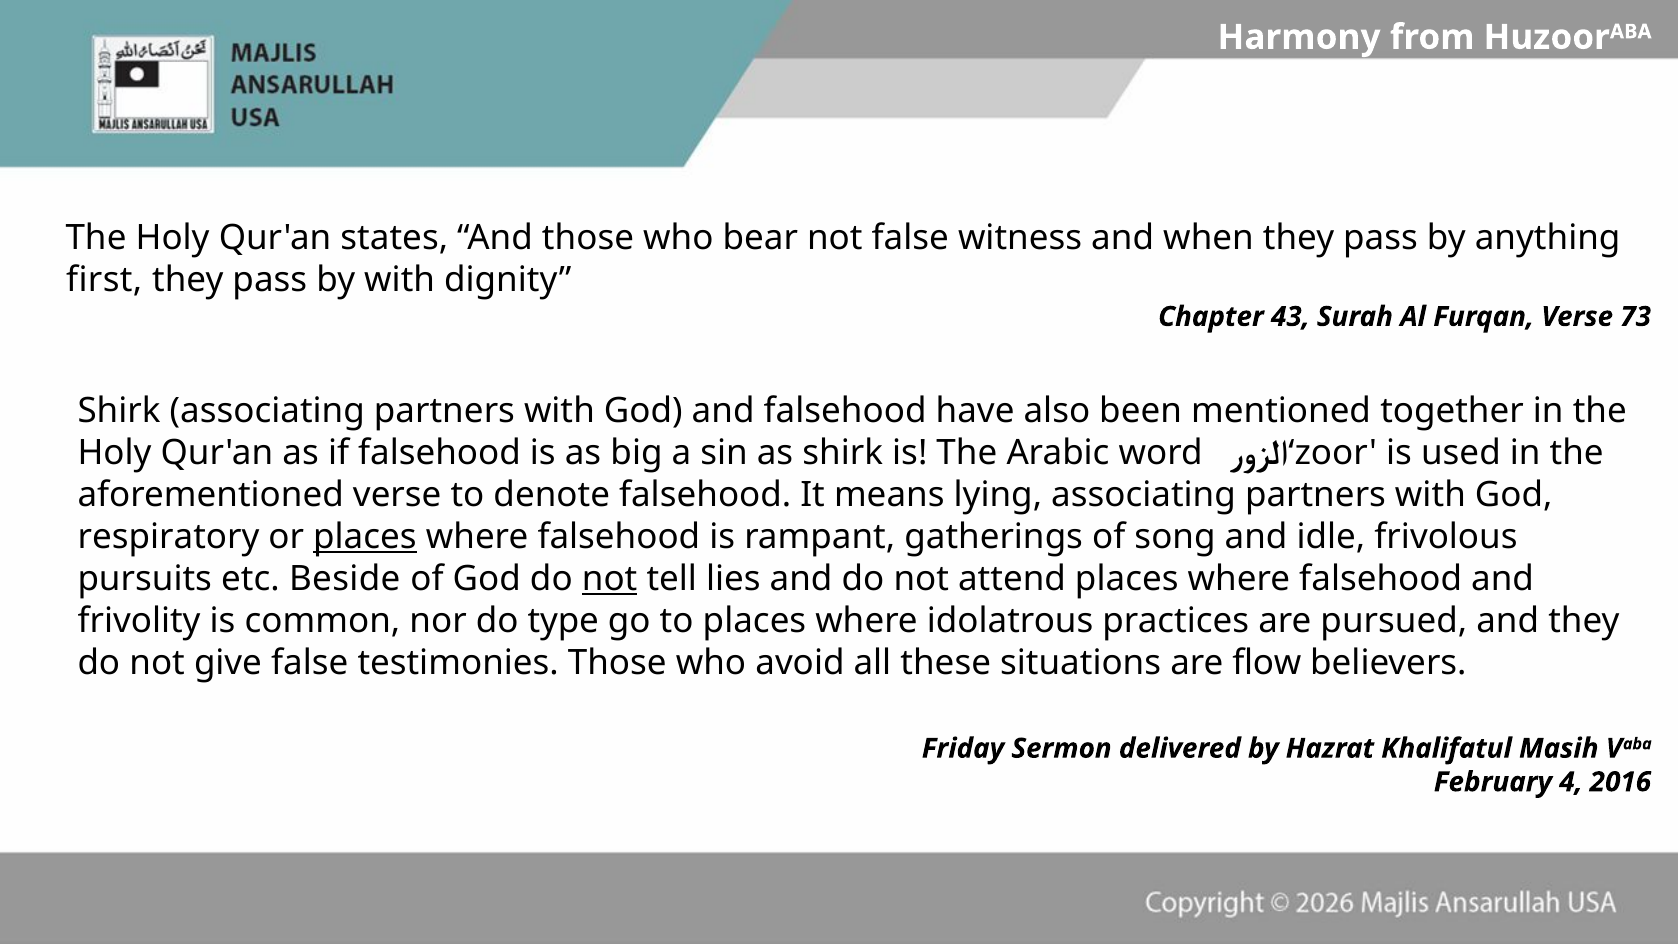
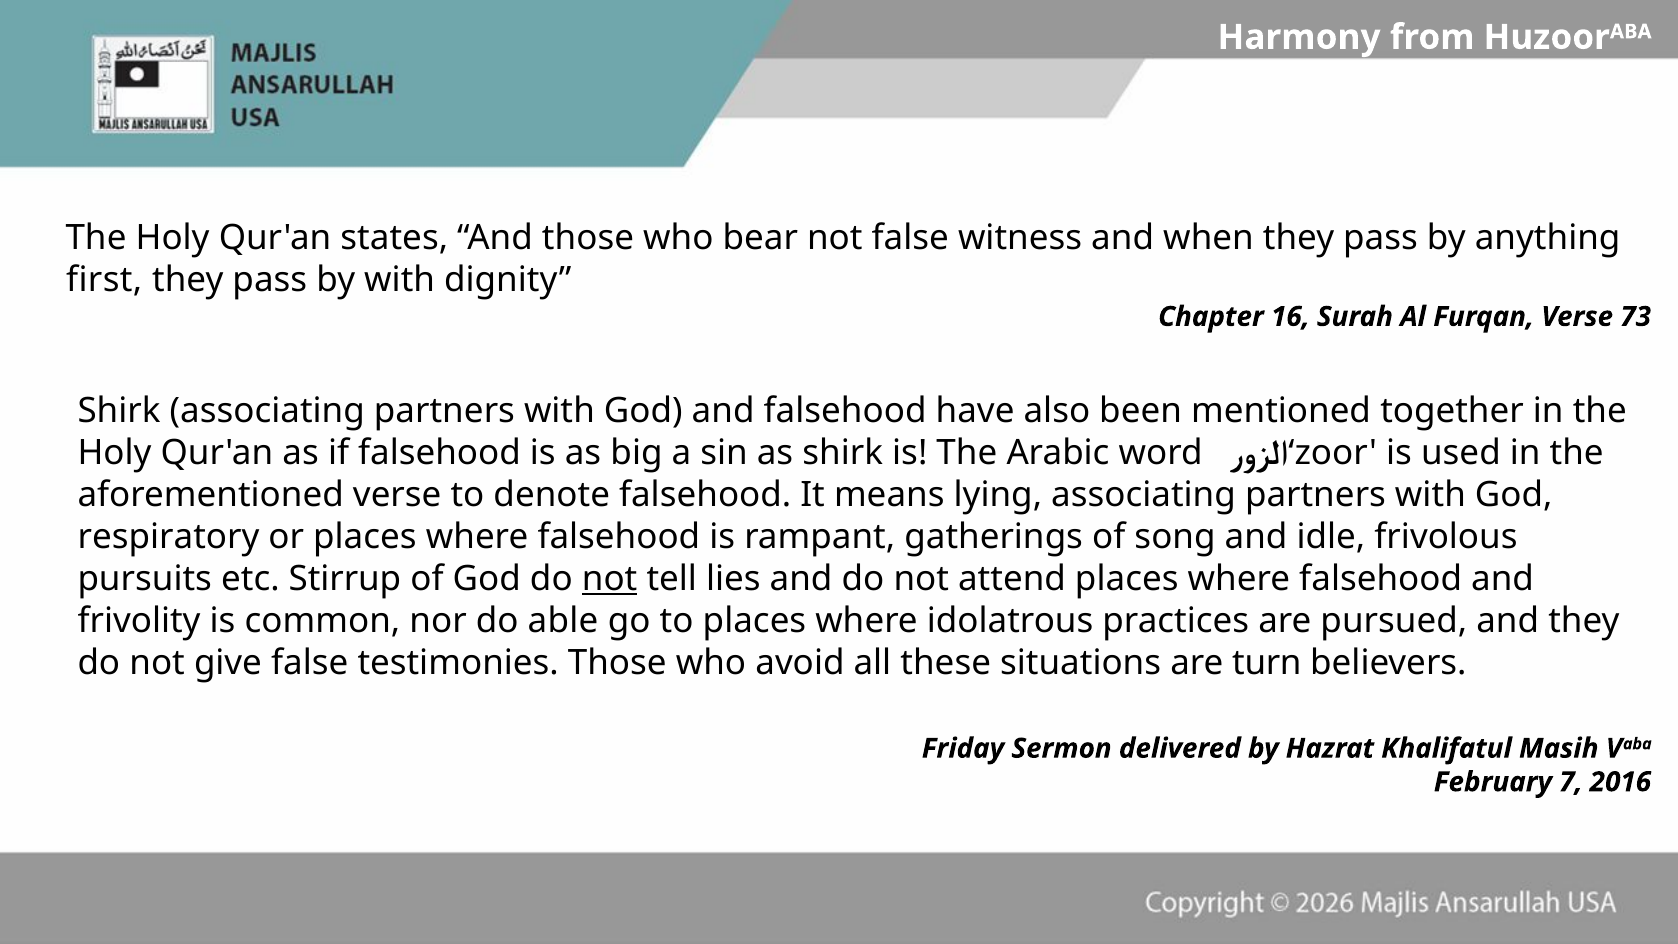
43: 43 -> 16
places at (365, 537) underline: present -> none
Beside: Beside -> Stirrup
type: type -> able
flow: flow -> turn
4: 4 -> 7
